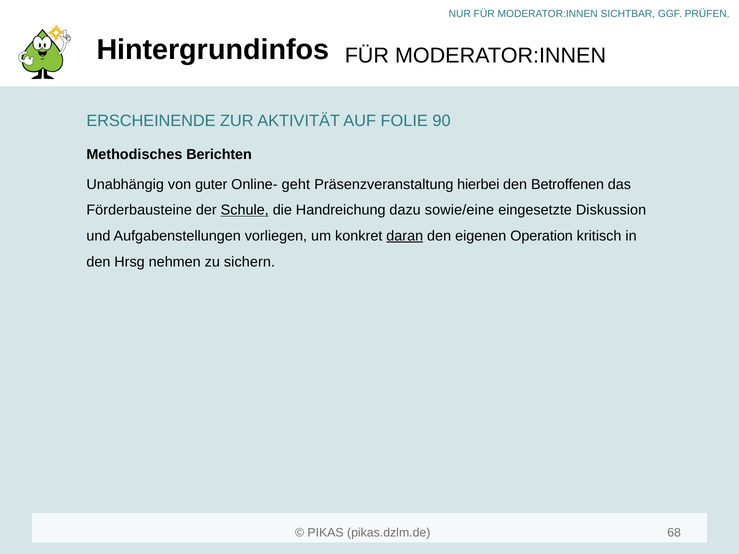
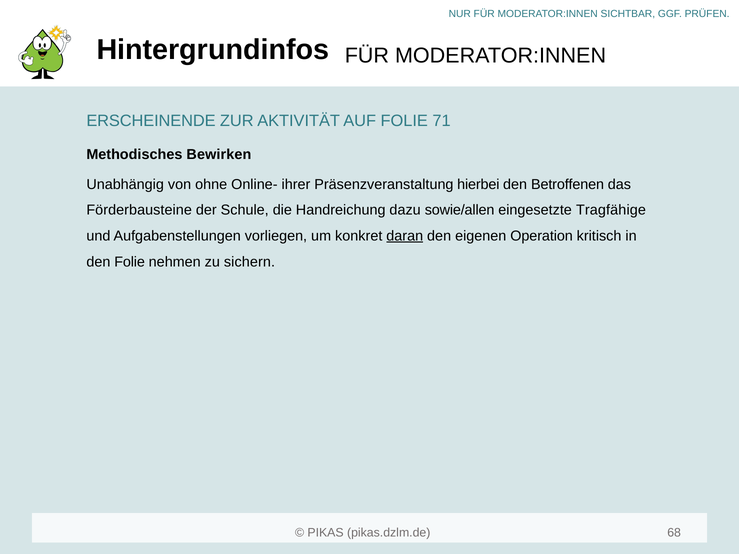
90: 90 -> 71
Berichten: Berichten -> Bewirken
guter: guter -> ohne
geht: geht -> ihrer
Schule underline: present -> none
sowie/eine: sowie/eine -> sowie/allen
Diskussion: Diskussion -> Tragfähige
den Hrsg: Hrsg -> Folie
